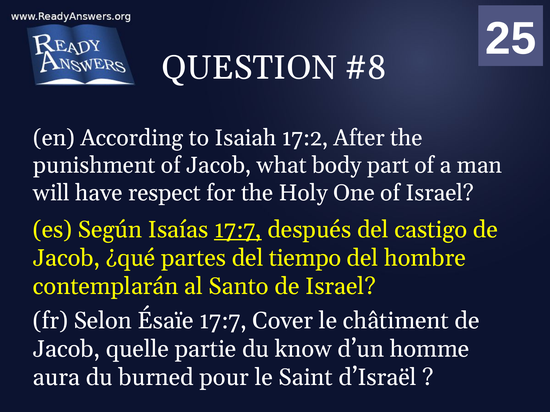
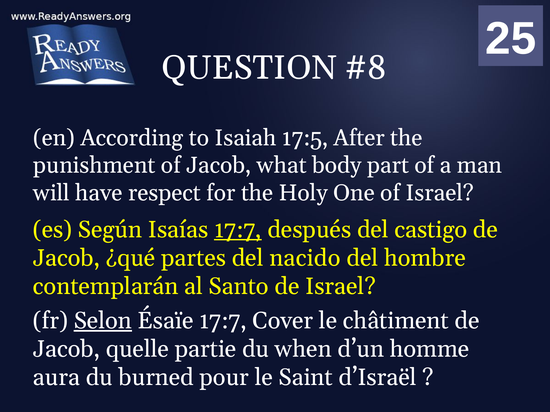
17:2: 17:2 -> 17:5
tiempo: tiempo -> nacido
Selon underline: none -> present
know: know -> when
